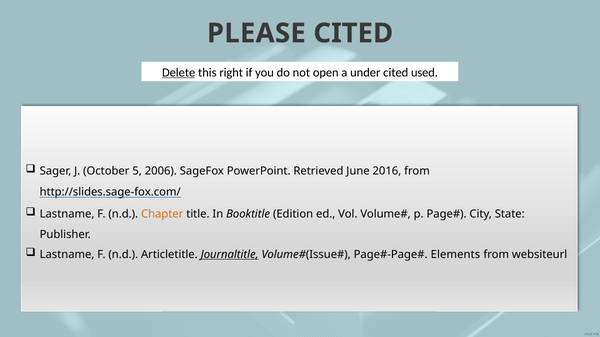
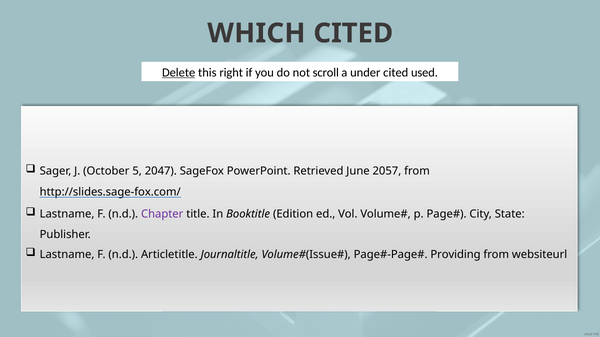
PLEASE: PLEASE -> WHICH
open: open -> scroll
2006: 2006 -> 2047
2016: 2016 -> 2057
Chapter colour: orange -> purple
Journaltitle underline: present -> none
Elements: Elements -> Providing
